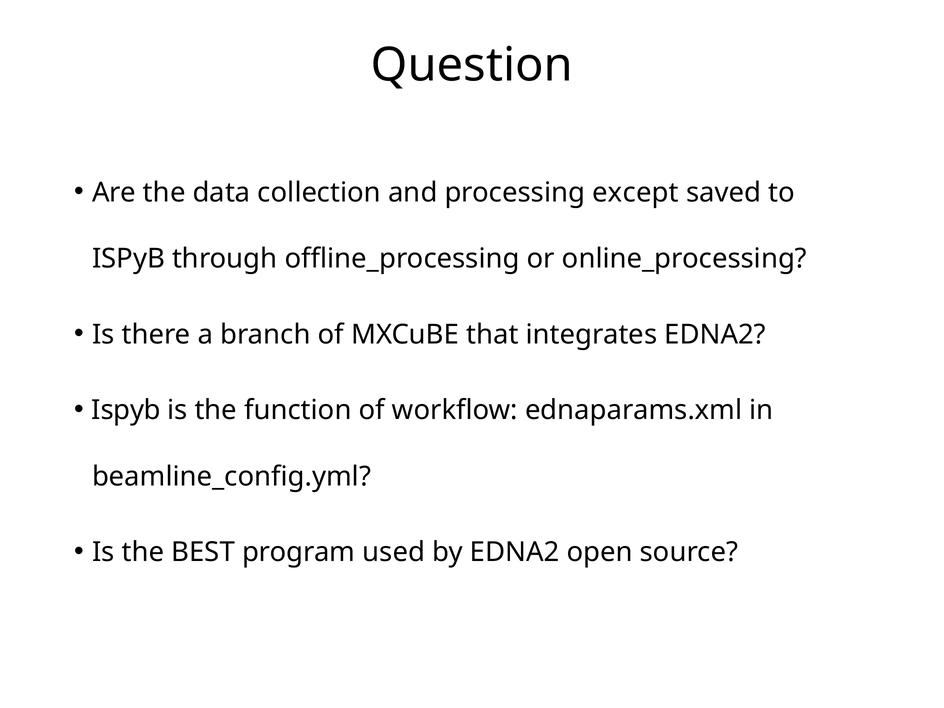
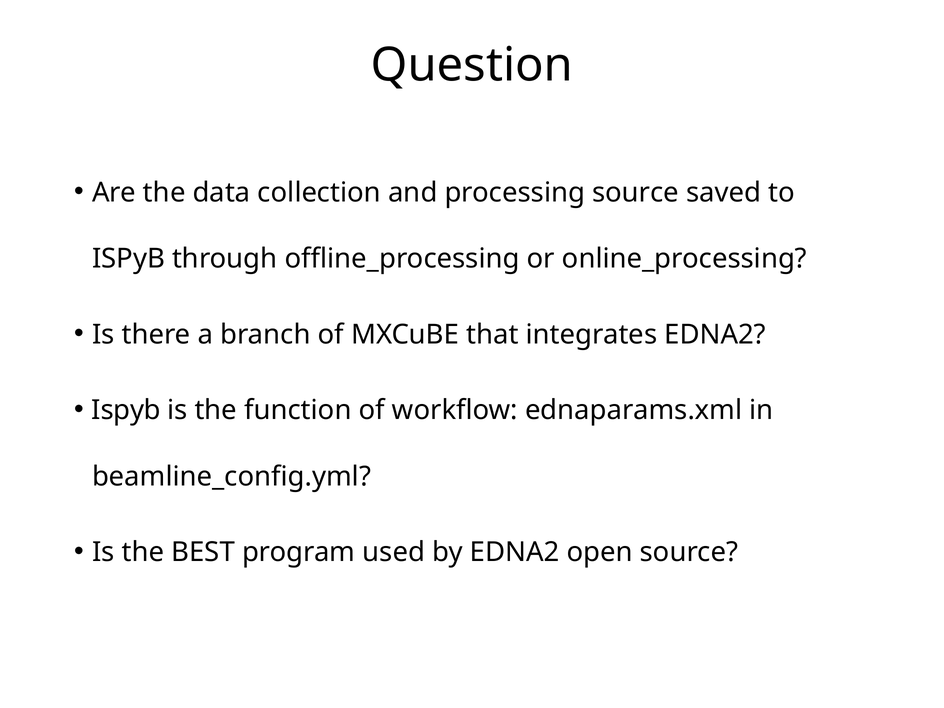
processing except: except -> source
